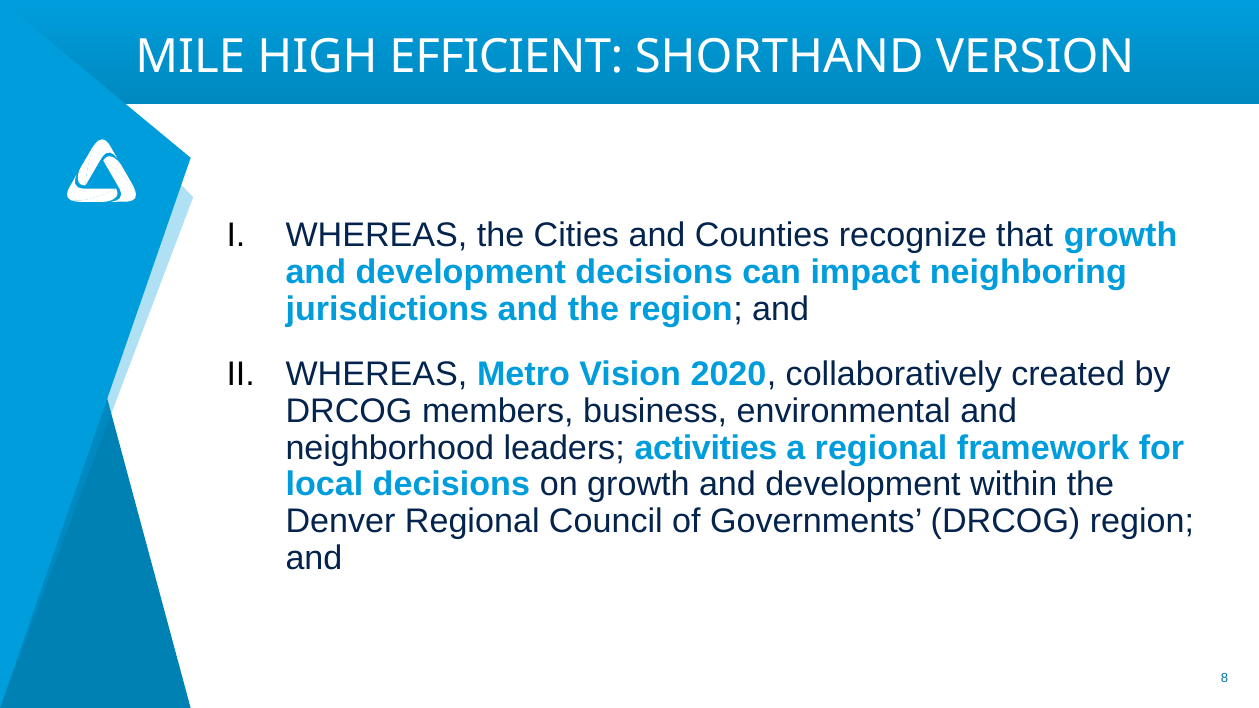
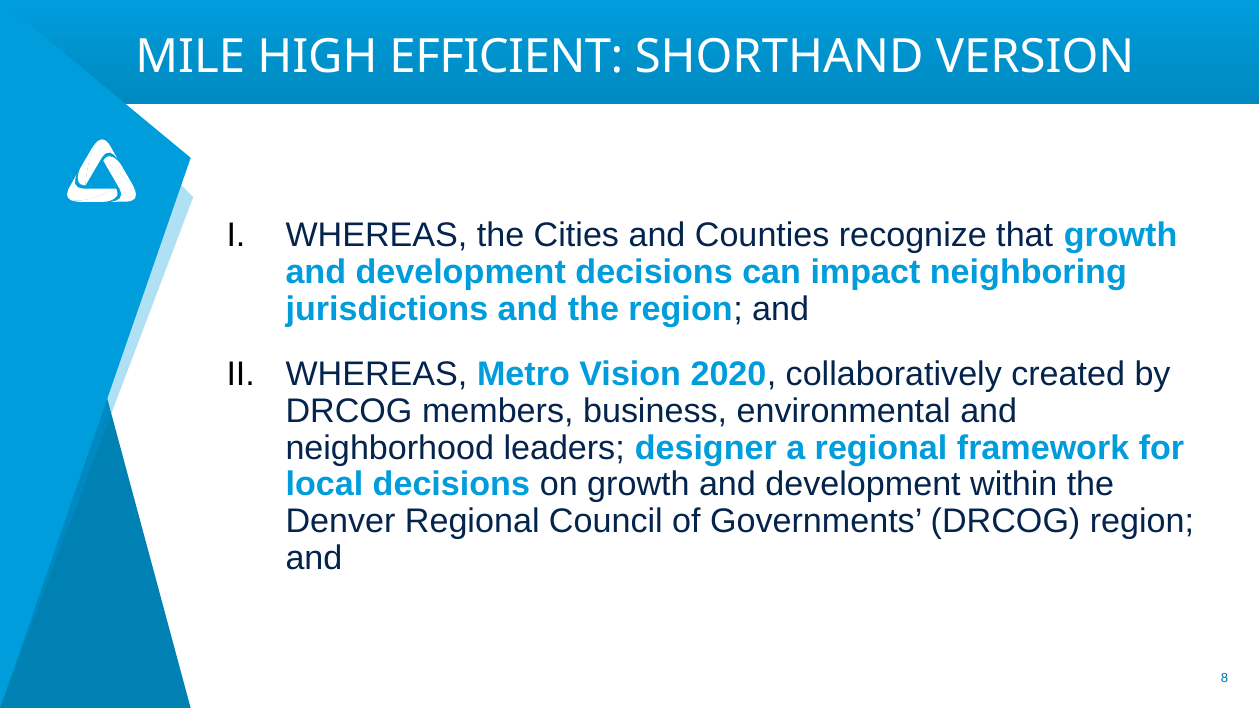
activities: activities -> designer
